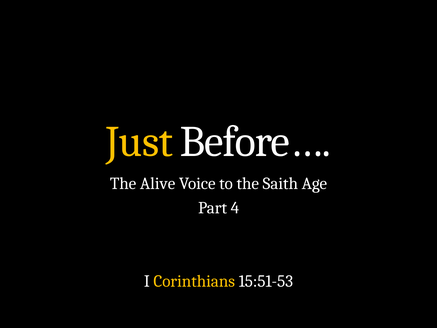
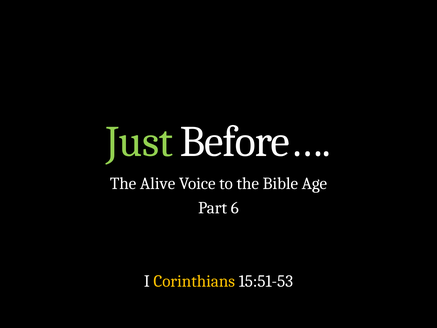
Just colour: yellow -> light green
Saith: Saith -> Bible
4: 4 -> 6
